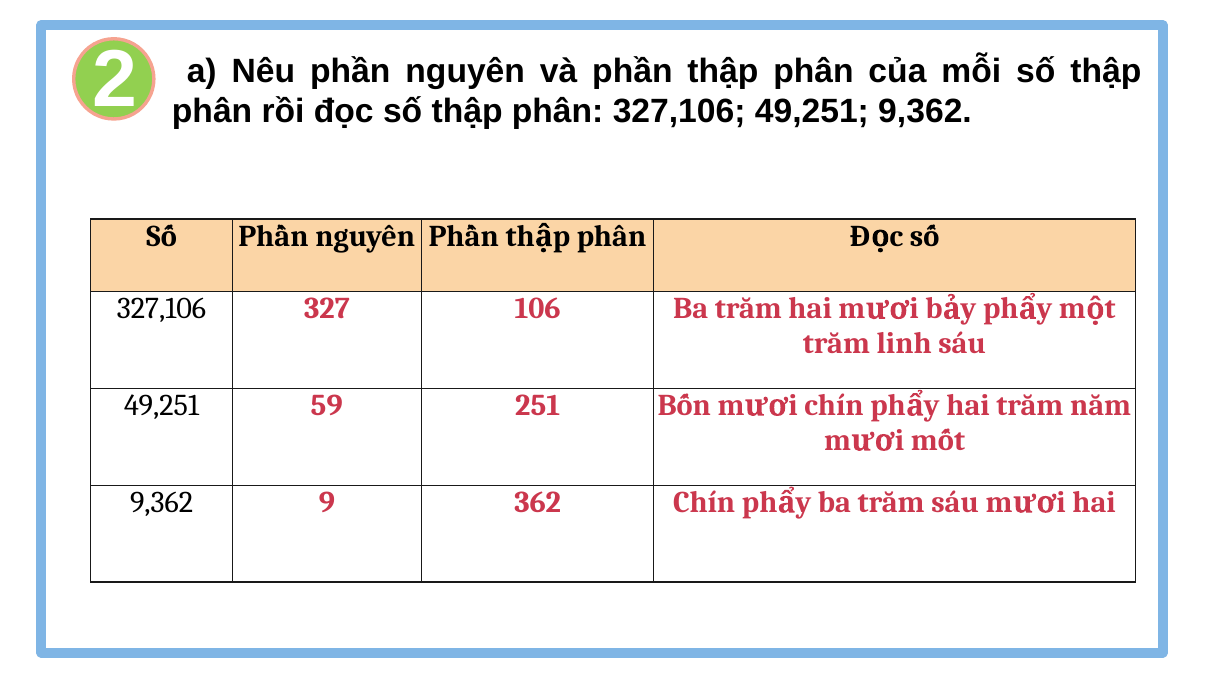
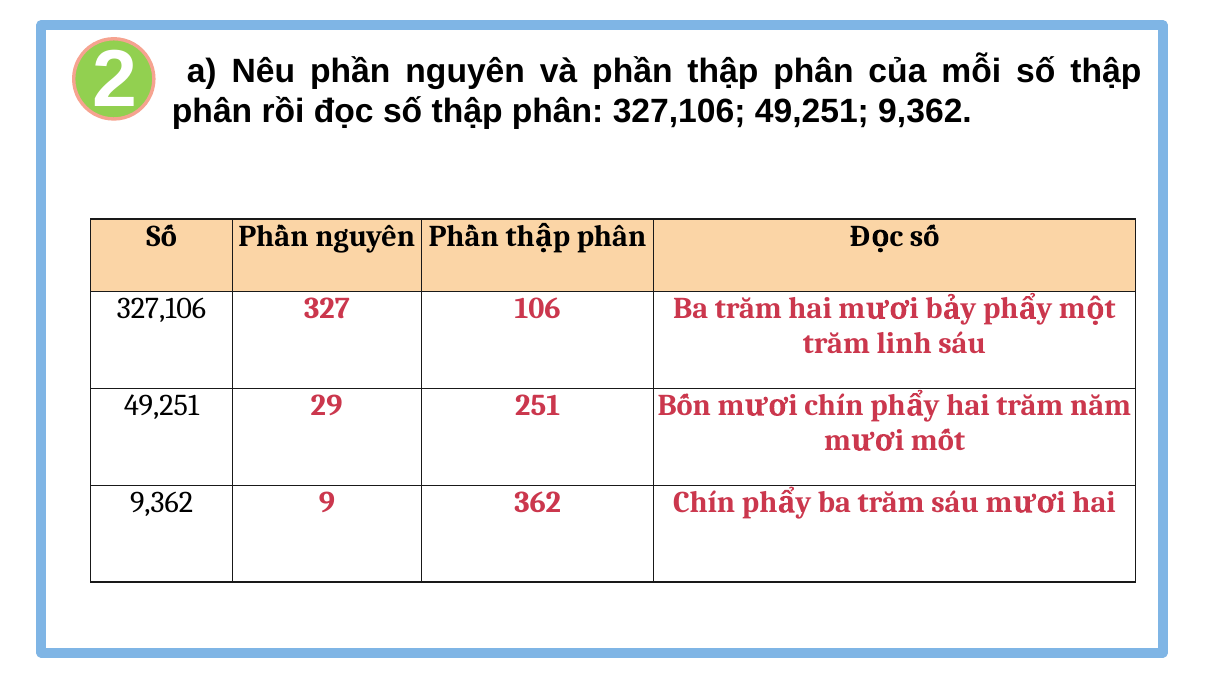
59: 59 -> 29
